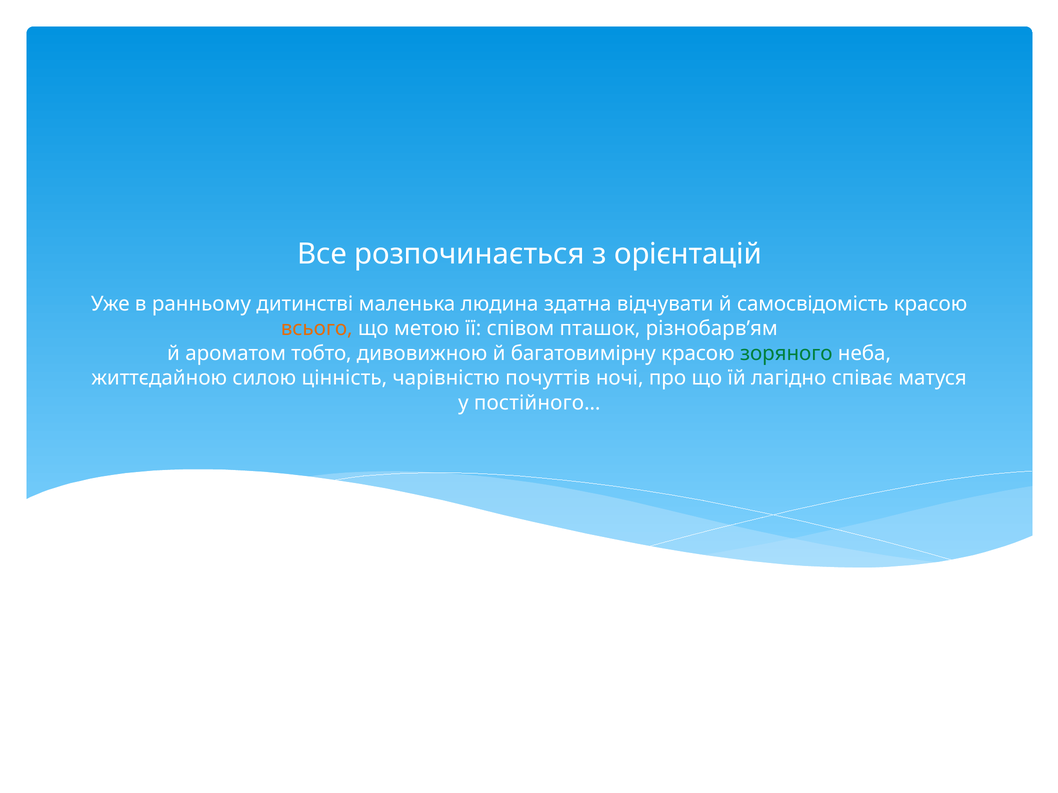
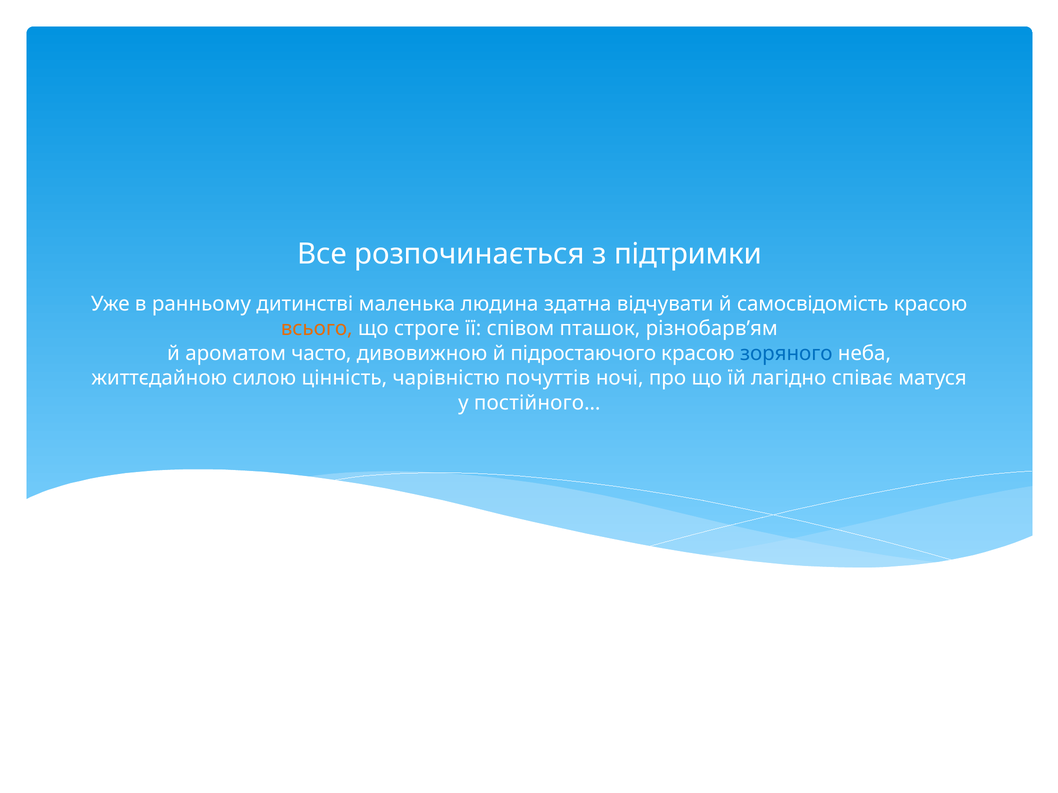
орієнтацій: орієнтацій -> підтримки
метою: метою -> строге
тобто: тобто -> часто
багатовимірну: багатовимірну -> підростаючого
зоряного colour: green -> blue
